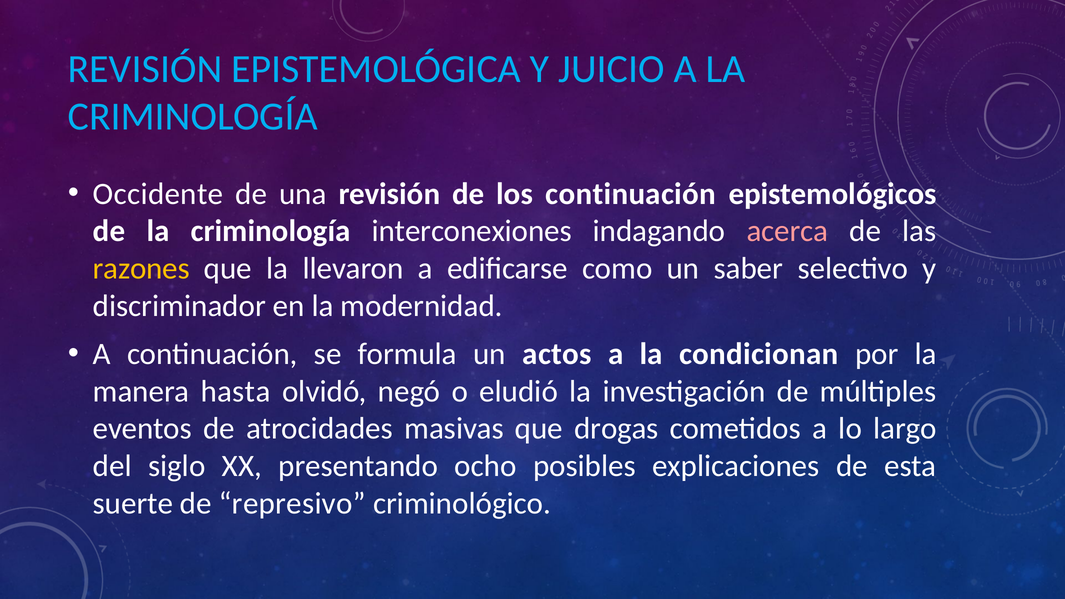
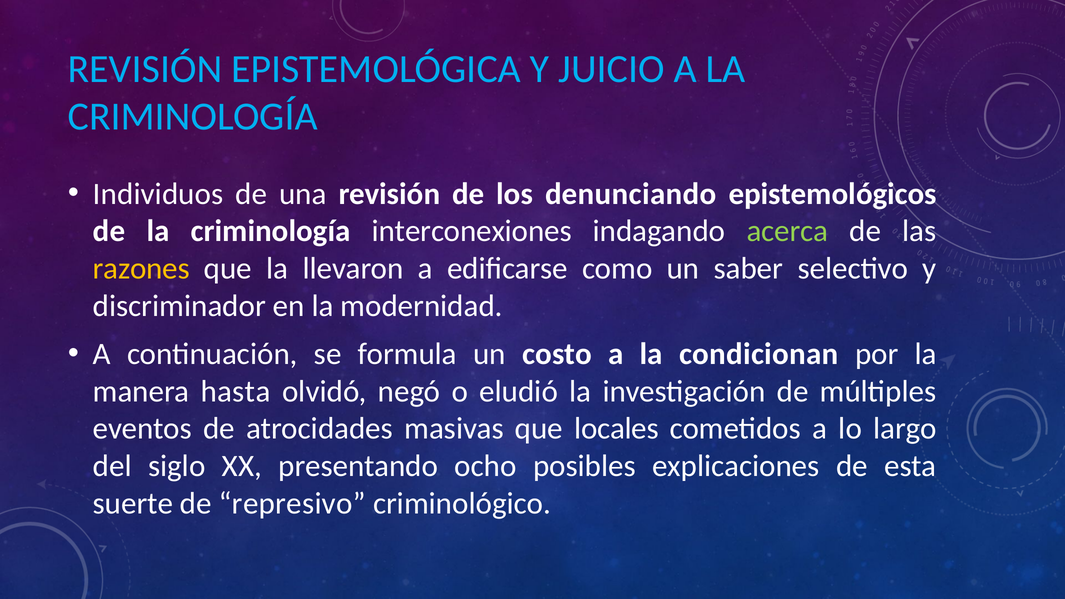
Occidente: Occidente -> Individuos
los continuación: continuación -> denunciando
acerca colour: pink -> light green
actos: actos -> costo
drogas: drogas -> locales
